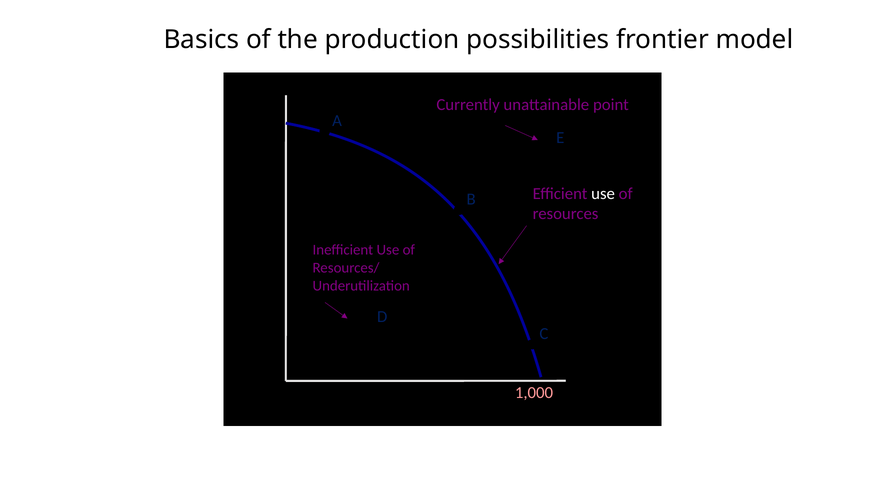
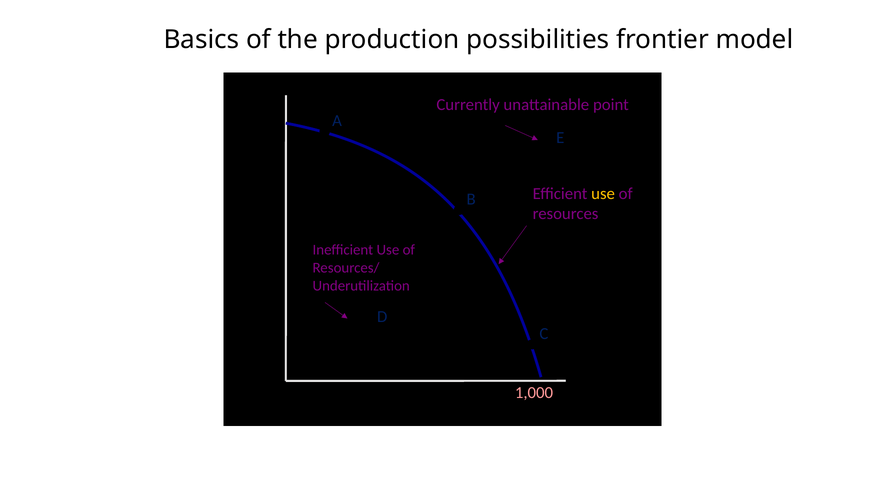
use at (603, 194) colour: white -> yellow
